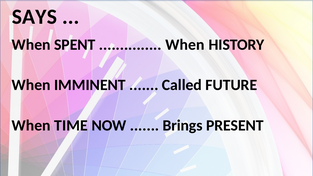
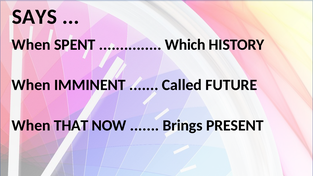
When at (185, 45): When -> Which
TIME: TIME -> THAT
